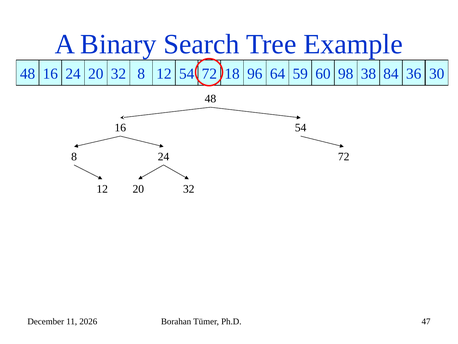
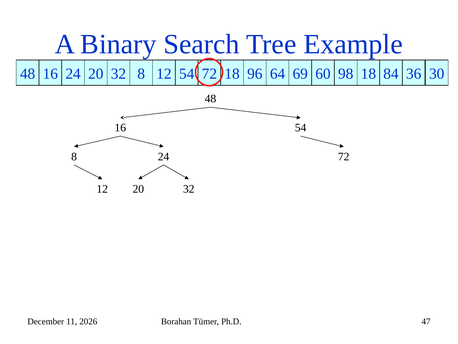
59: 59 -> 69
98 38: 38 -> 18
